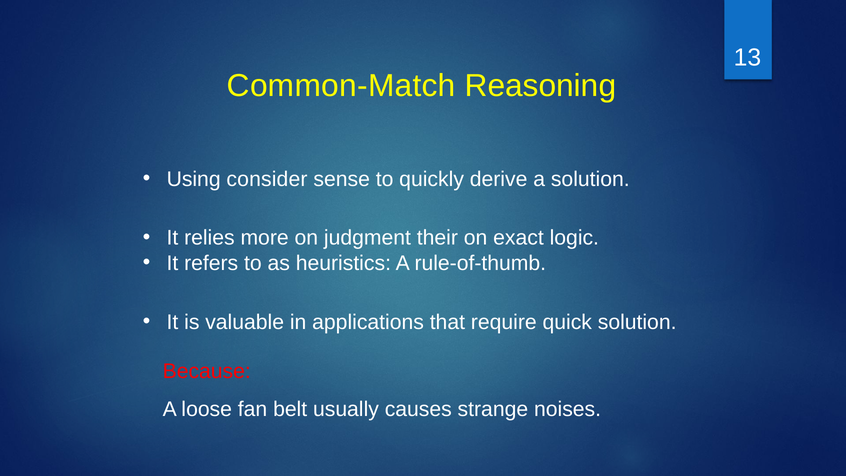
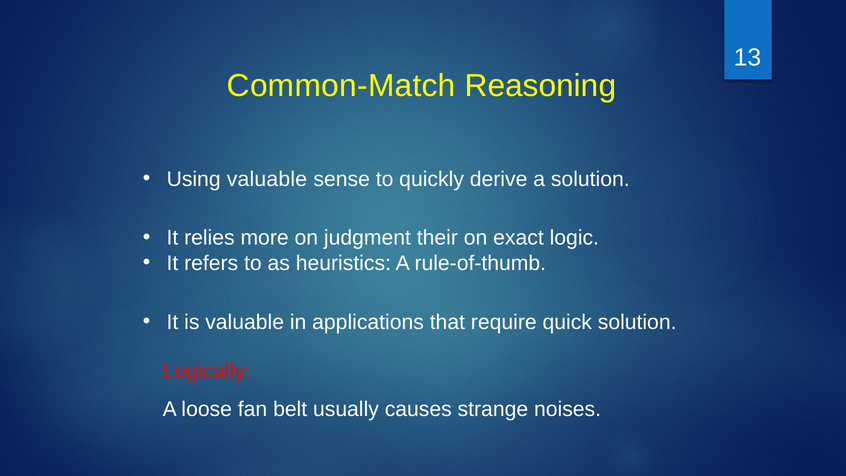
Using consider: consider -> valuable
Because: Because -> Logically
